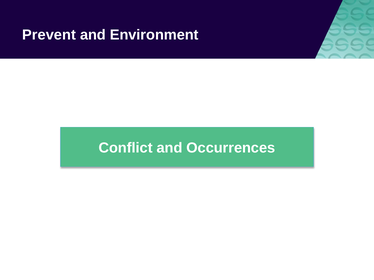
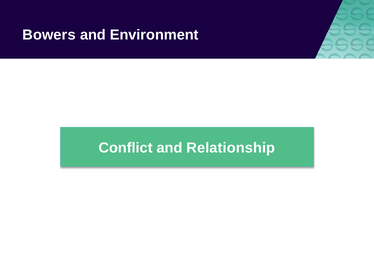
Prevent: Prevent -> Bowers
Occurrences: Occurrences -> Relationship
